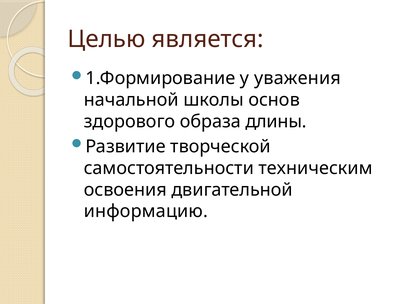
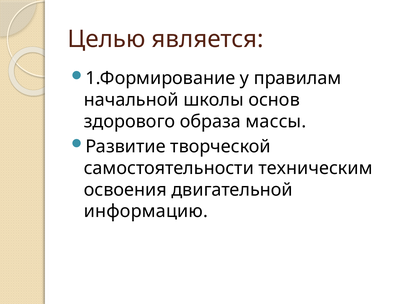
уважения: уважения -> правилам
длины: длины -> массы
